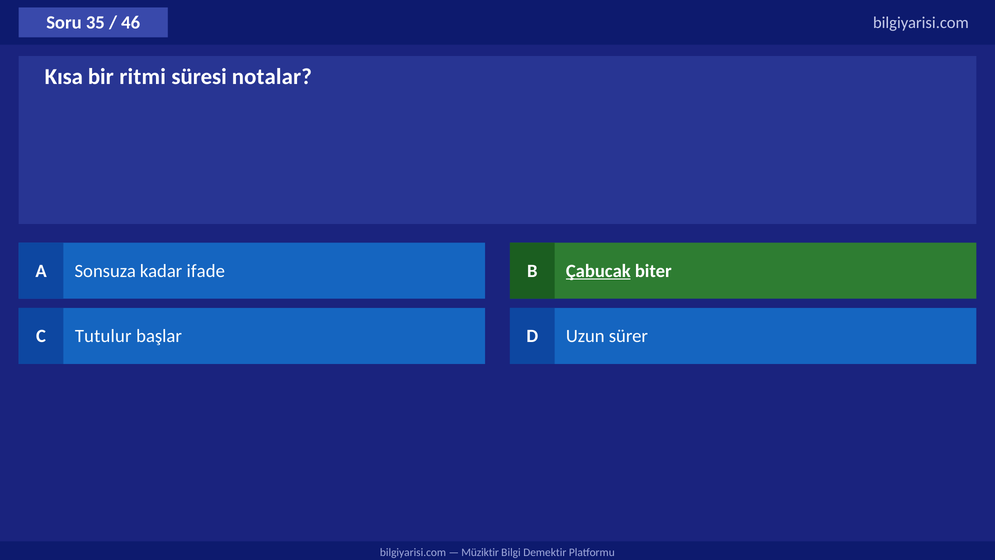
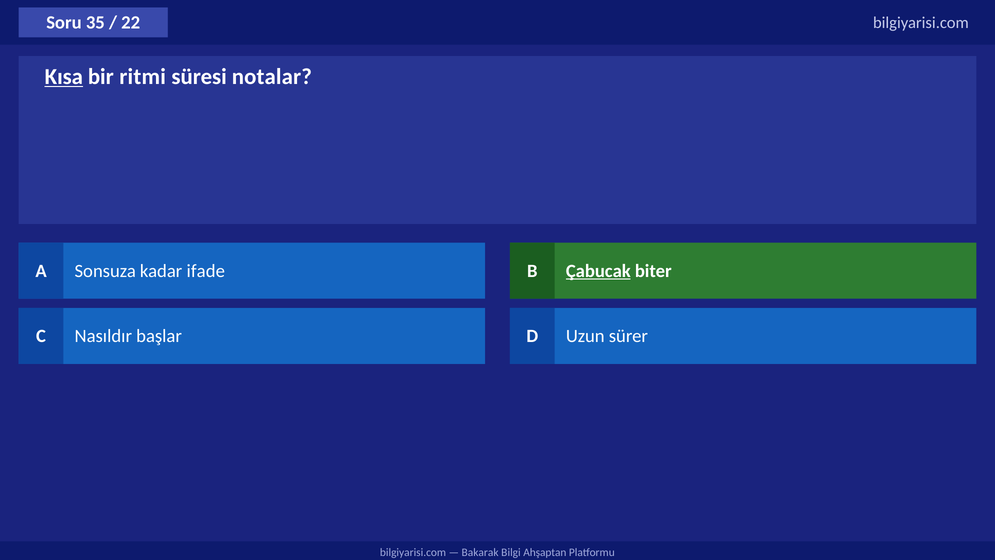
46: 46 -> 22
Kısa underline: none -> present
Tutulur: Tutulur -> Nasıldır
Müziktir: Müziktir -> Bakarak
Demektir: Demektir -> Ahşaptan
